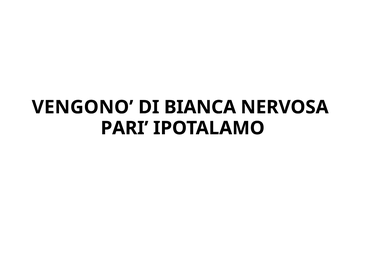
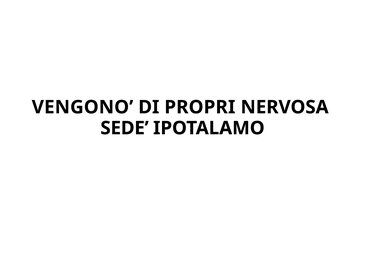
BIANCA: BIANCA -> PROPRI
PARI: PARI -> SEDE
